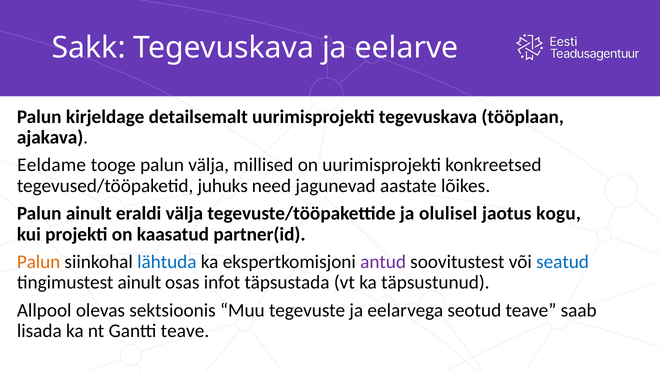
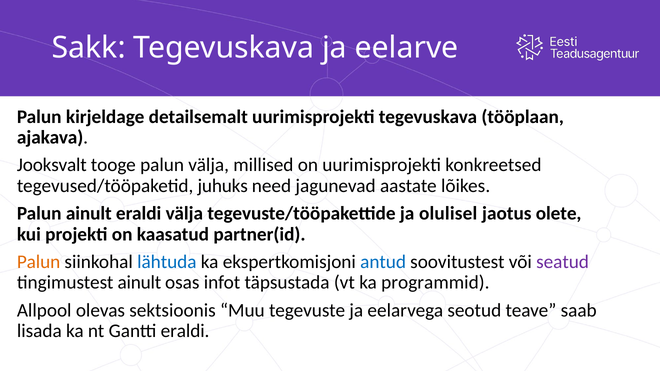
Eeldame: Eeldame -> Jooksvalt
kogu: kogu -> olete
antud colour: purple -> blue
seatud colour: blue -> purple
täpsustunud: täpsustunud -> programmid
Gantti teave: teave -> eraldi
